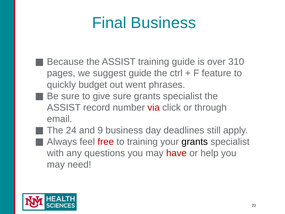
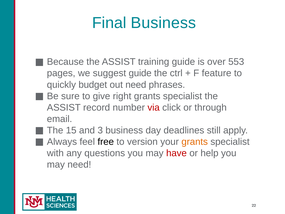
310: 310 -> 553
out went: went -> need
give sure: sure -> right
24: 24 -> 15
9: 9 -> 3
free colour: red -> black
to training: training -> version
grants at (195, 142) colour: black -> orange
